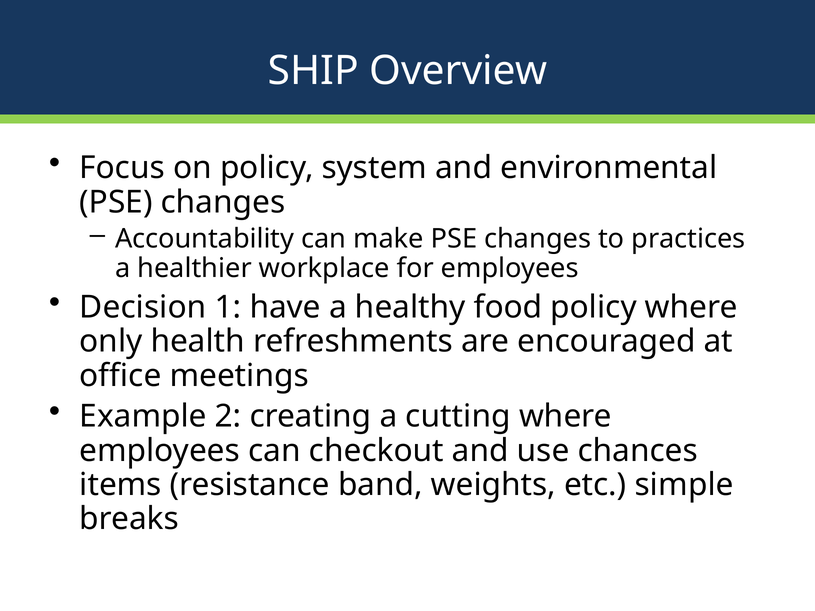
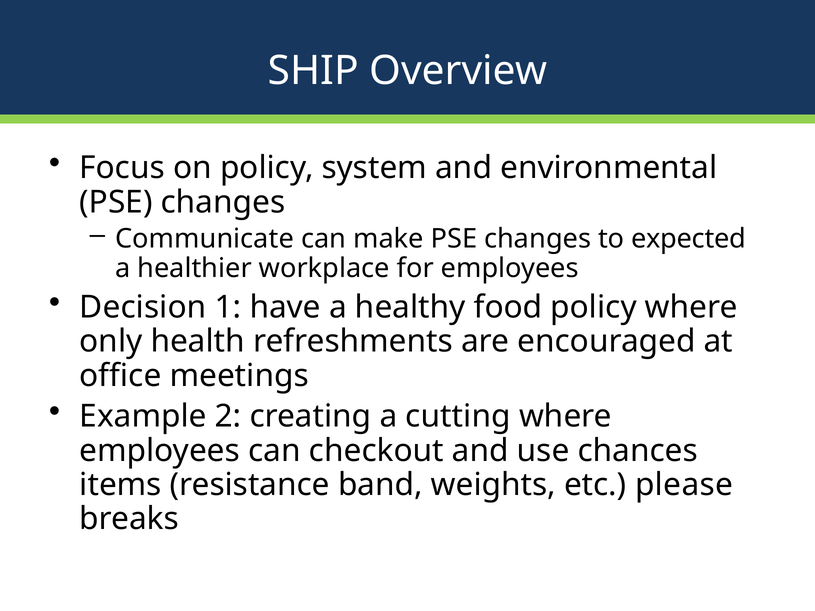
Accountability: Accountability -> Communicate
practices: practices -> expected
simple: simple -> please
